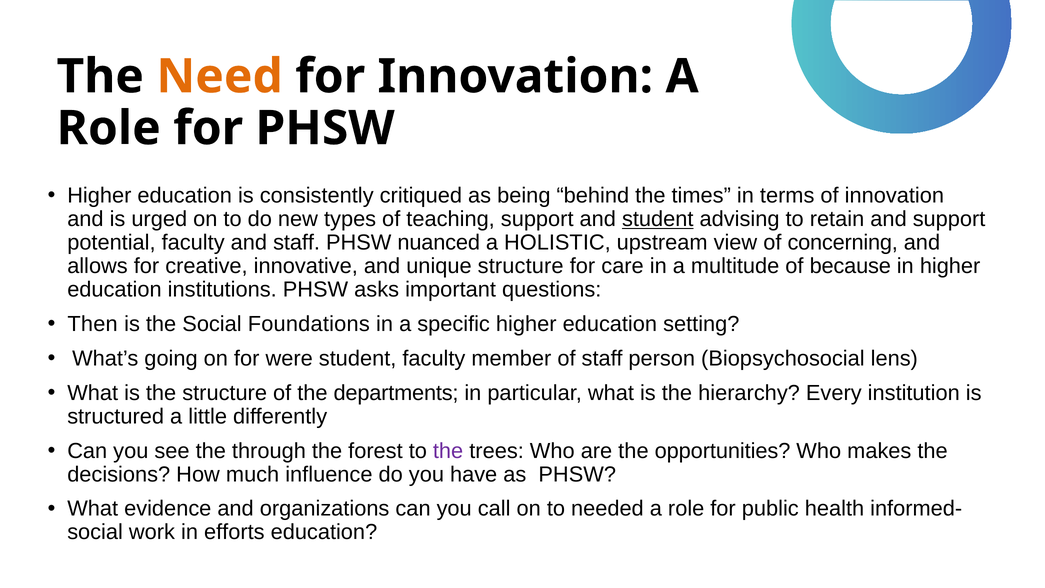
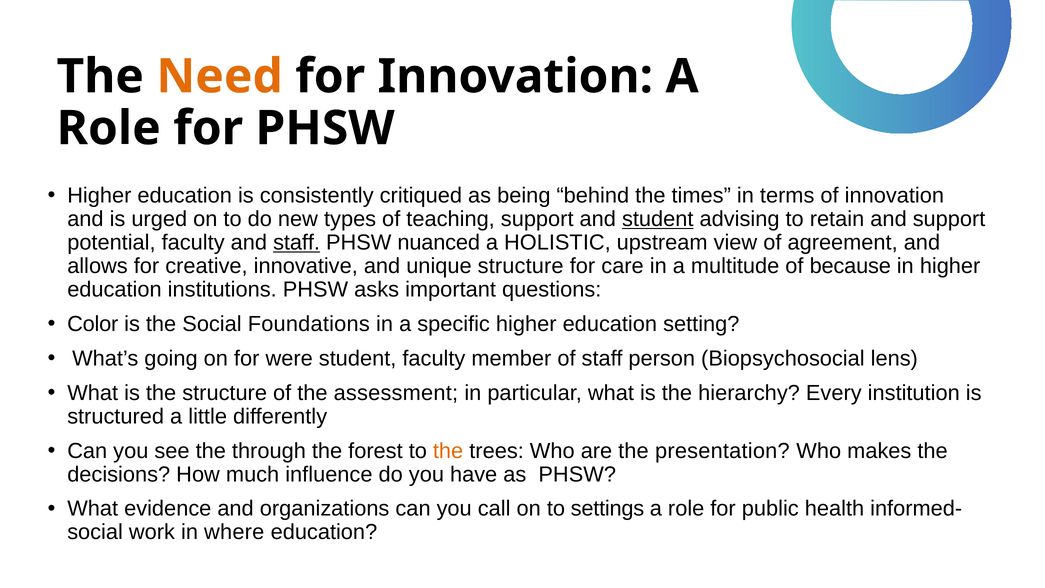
staff at (297, 243) underline: none -> present
concerning: concerning -> agreement
Then: Then -> Color
departments: departments -> assessment
the at (448, 451) colour: purple -> orange
opportunities: opportunities -> presentation
needed: needed -> settings
efforts: efforts -> where
